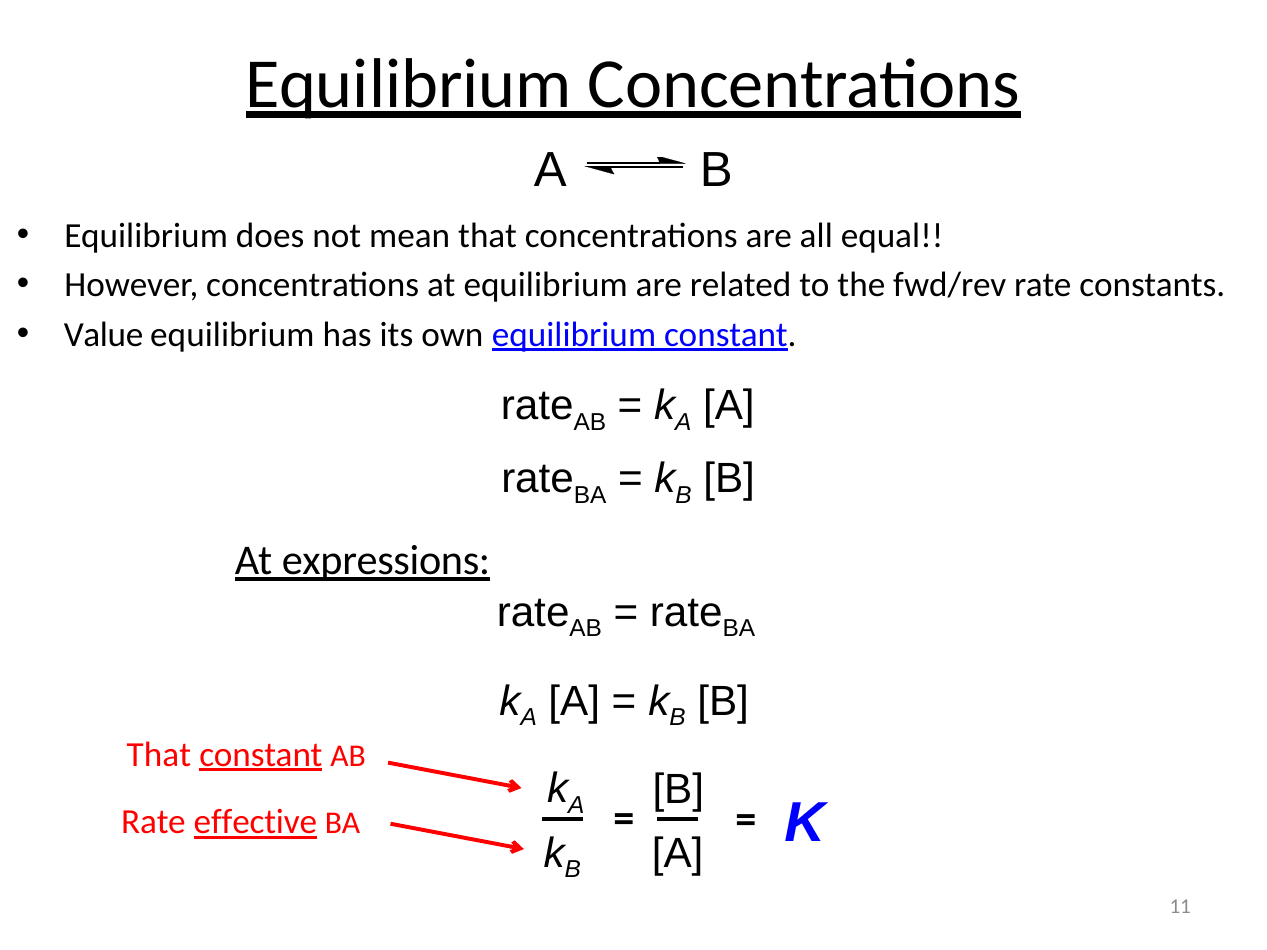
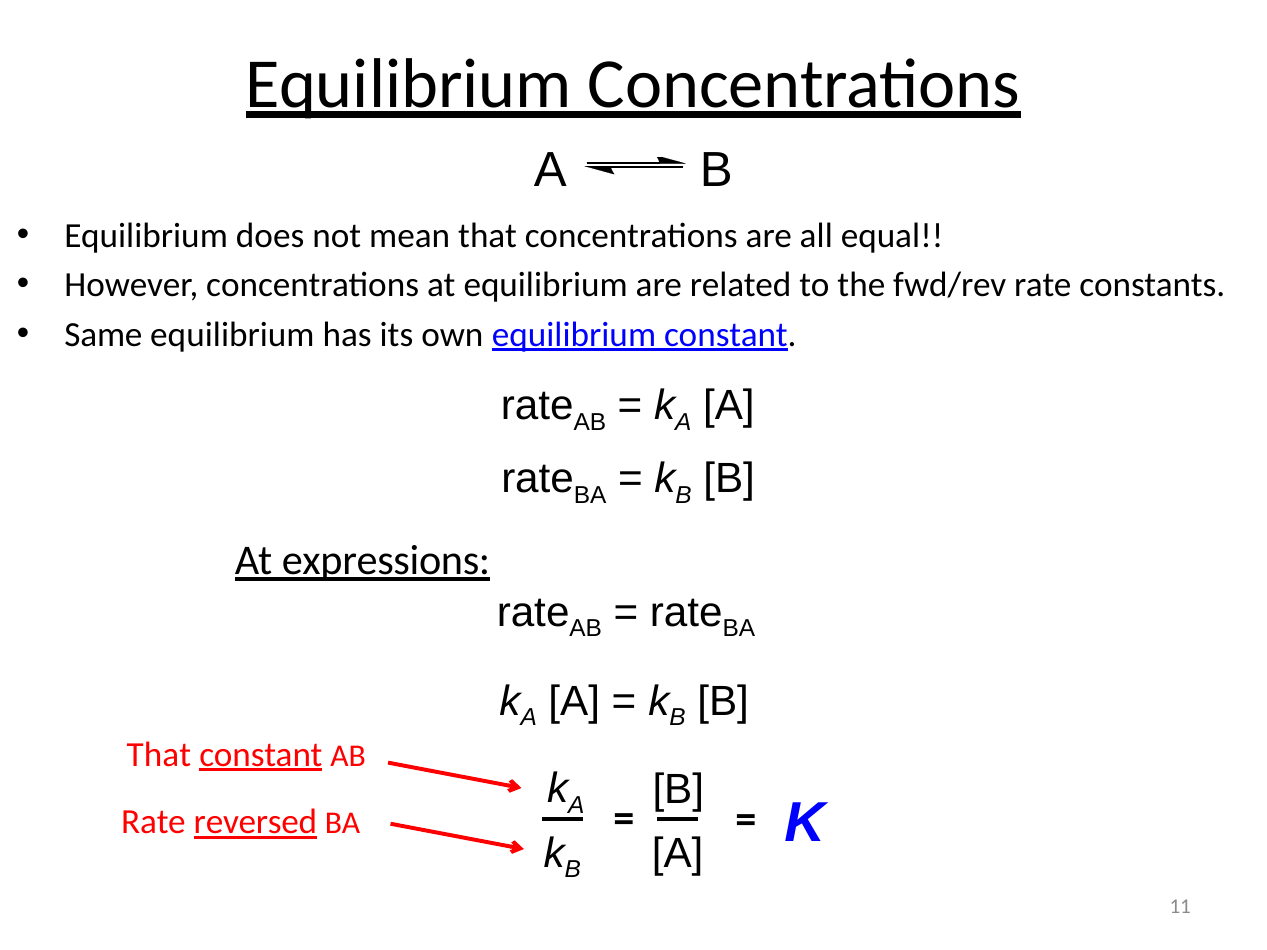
Value: Value -> Same
effective: effective -> reversed
